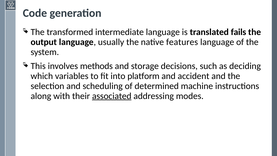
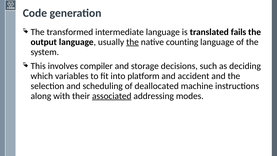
the at (133, 42) underline: none -> present
features: features -> counting
methods: methods -> compiler
determined: determined -> deallocated
